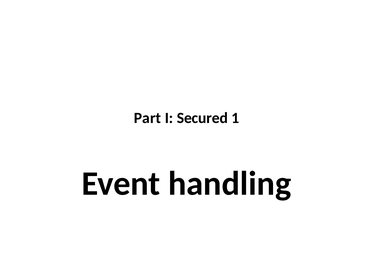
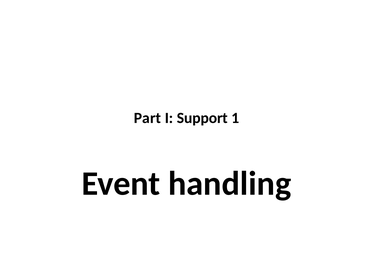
Secured: Secured -> Support
